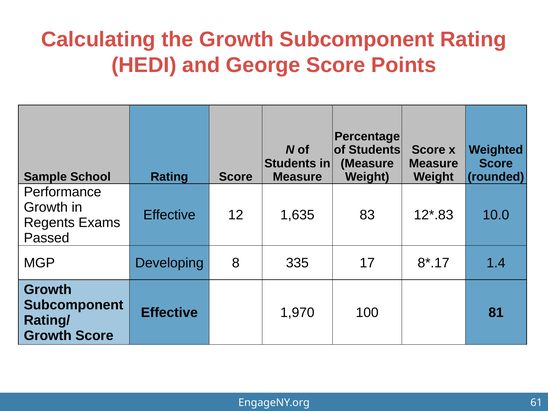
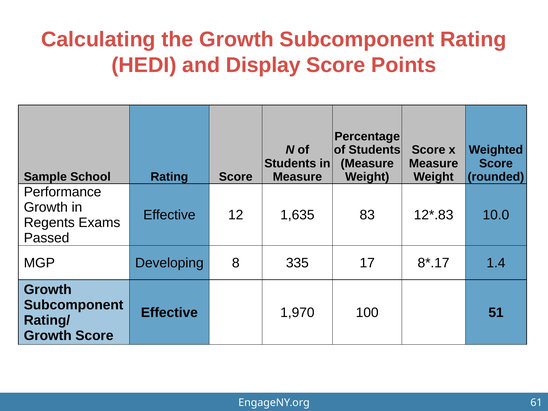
George: George -> Display
81: 81 -> 51
